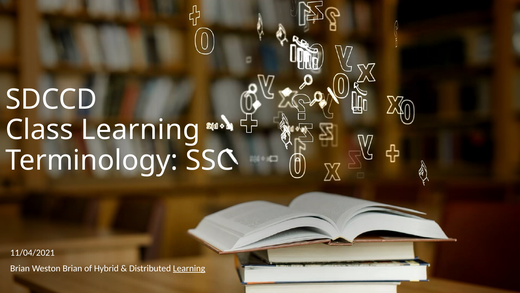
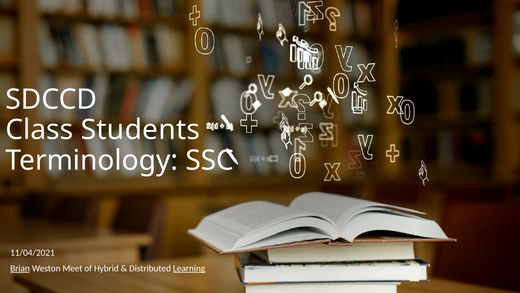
Class Learning: Learning -> Students
Brian at (20, 268) underline: none -> present
Weston Brian: Brian -> Meet
